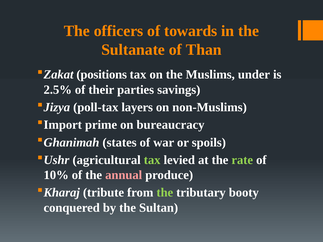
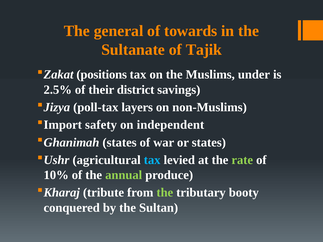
officers: officers -> general
Than: Than -> Tajik
parties: parties -> district
prime: prime -> safety
bureaucracy: bureaucracy -> independent
or spoils: spoils -> states
tax at (152, 160) colour: light green -> light blue
annual colour: pink -> light green
